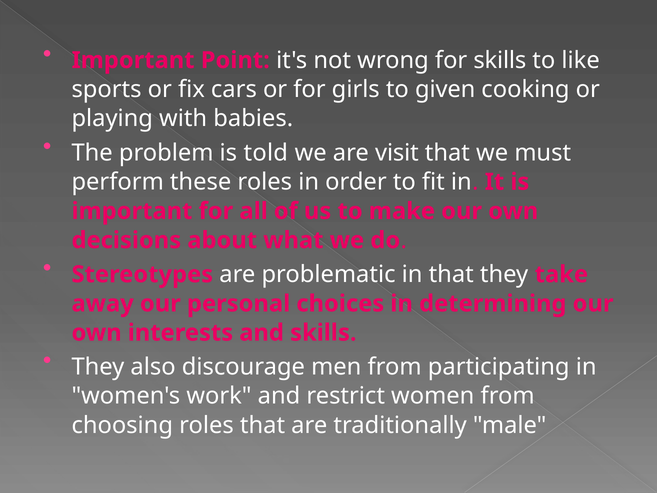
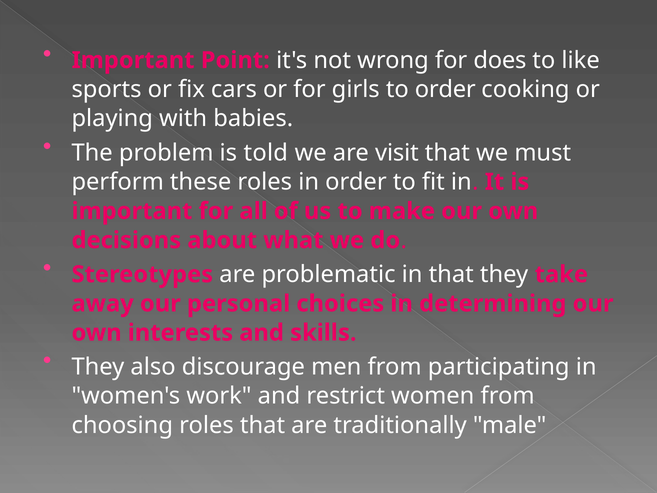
for skills: skills -> does
to given: given -> order
